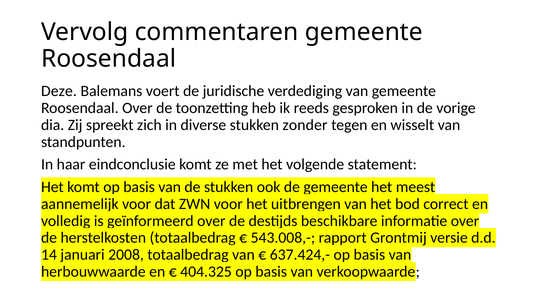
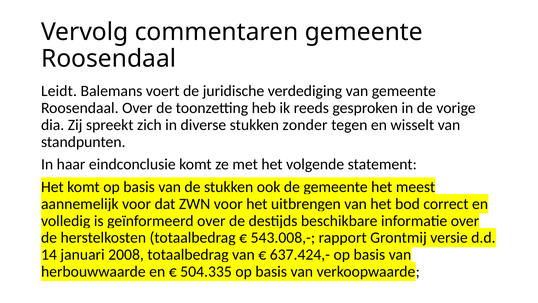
Deze: Deze -> Leidt
404.325: 404.325 -> 504.335
